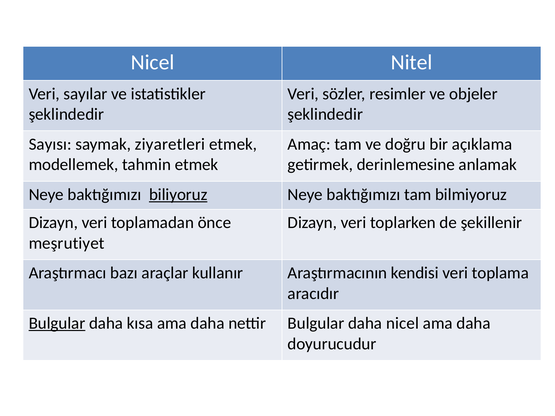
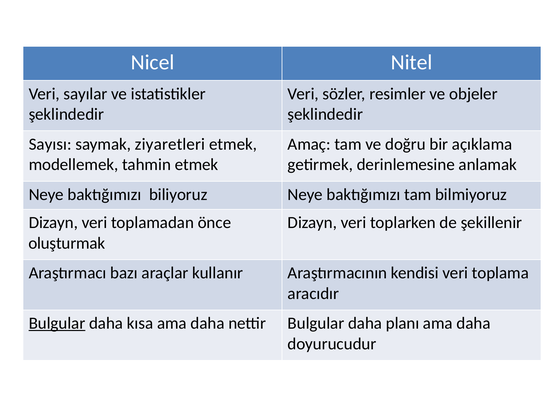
biliyoruz underline: present -> none
meşrutiyet: meşrutiyet -> oluşturmak
daha nicel: nicel -> planı
